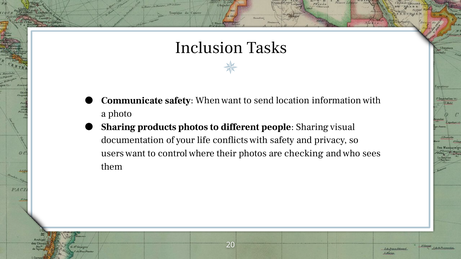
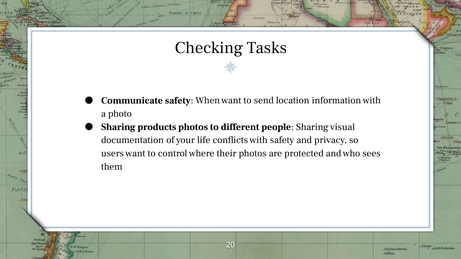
Inclusion: Inclusion -> Checking
checking: checking -> protected
